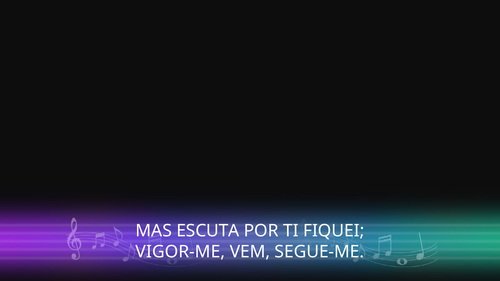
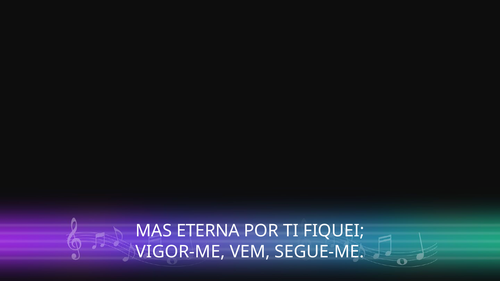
ESCUTA: ESCUTA -> ETERNA
